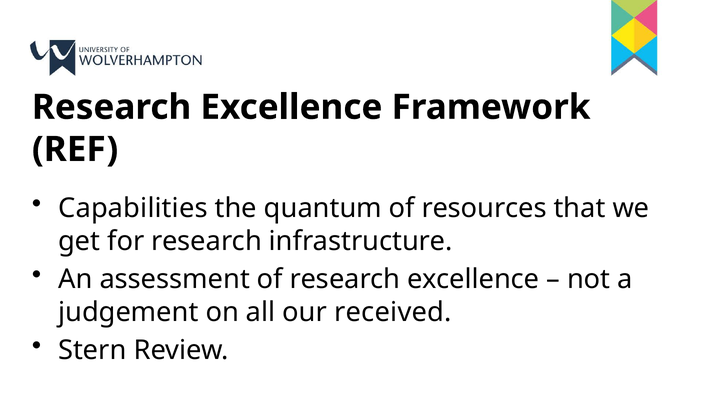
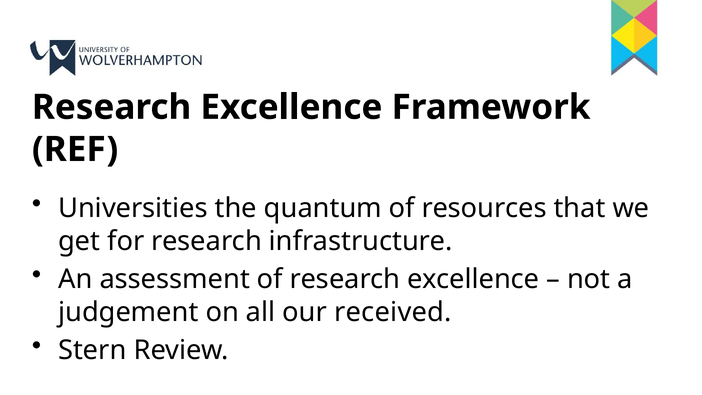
Capabilities: Capabilities -> Universities
